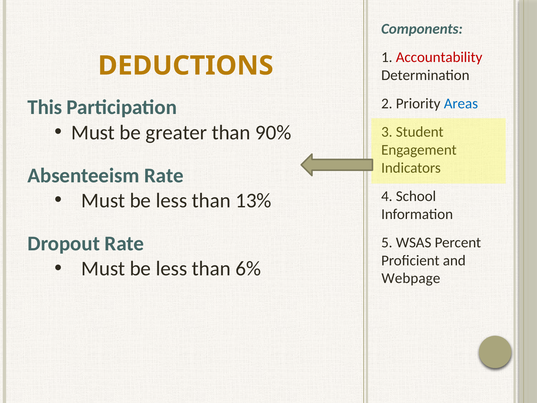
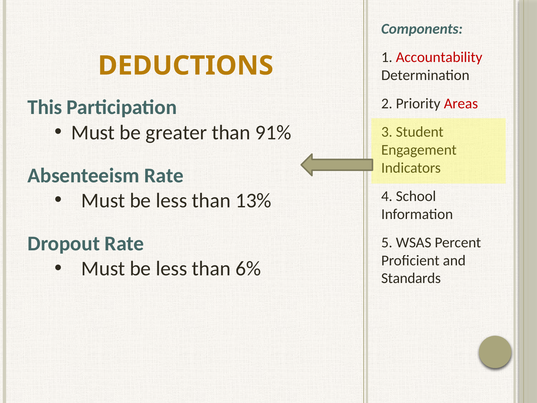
Areas colour: blue -> red
90%: 90% -> 91%
Webpage: Webpage -> Standards
